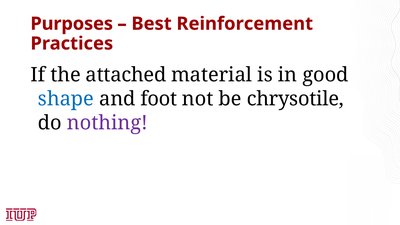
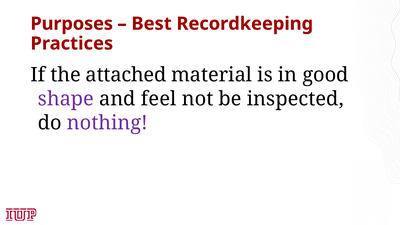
Reinforcement: Reinforcement -> Recordkeeping
shape colour: blue -> purple
foot: foot -> feel
chrysotile: chrysotile -> inspected
